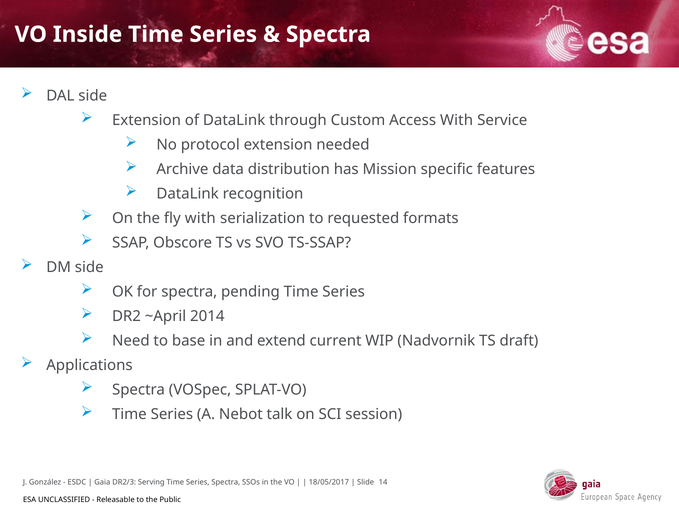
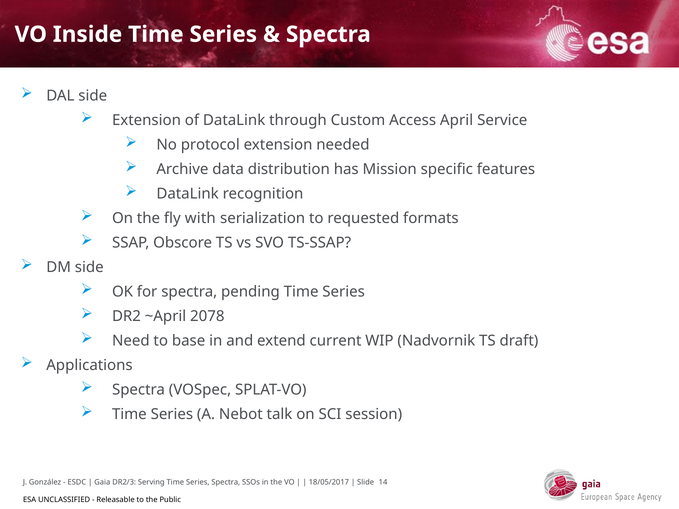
Access With: With -> April
2014: 2014 -> 2078
